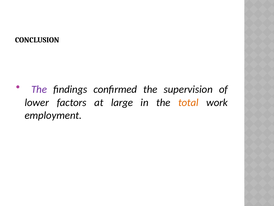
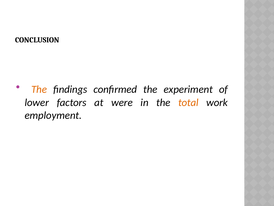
The at (39, 89) colour: purple -> orange
supervision: supervision -> experiment
large: large -> were
